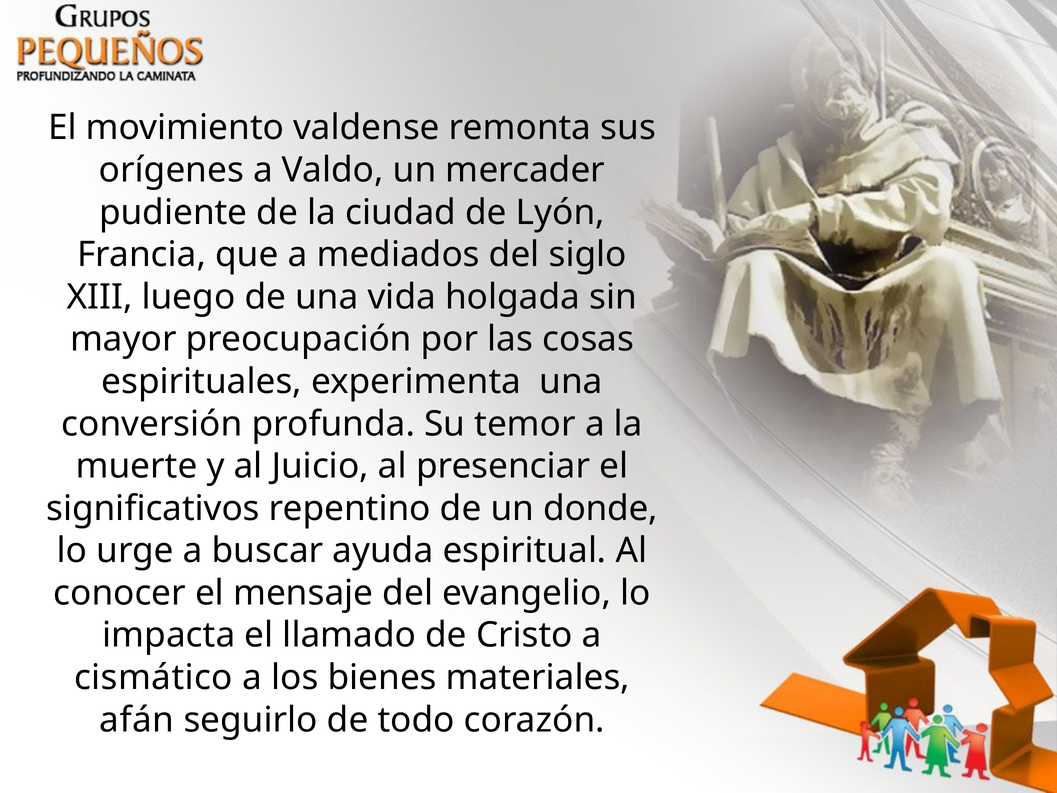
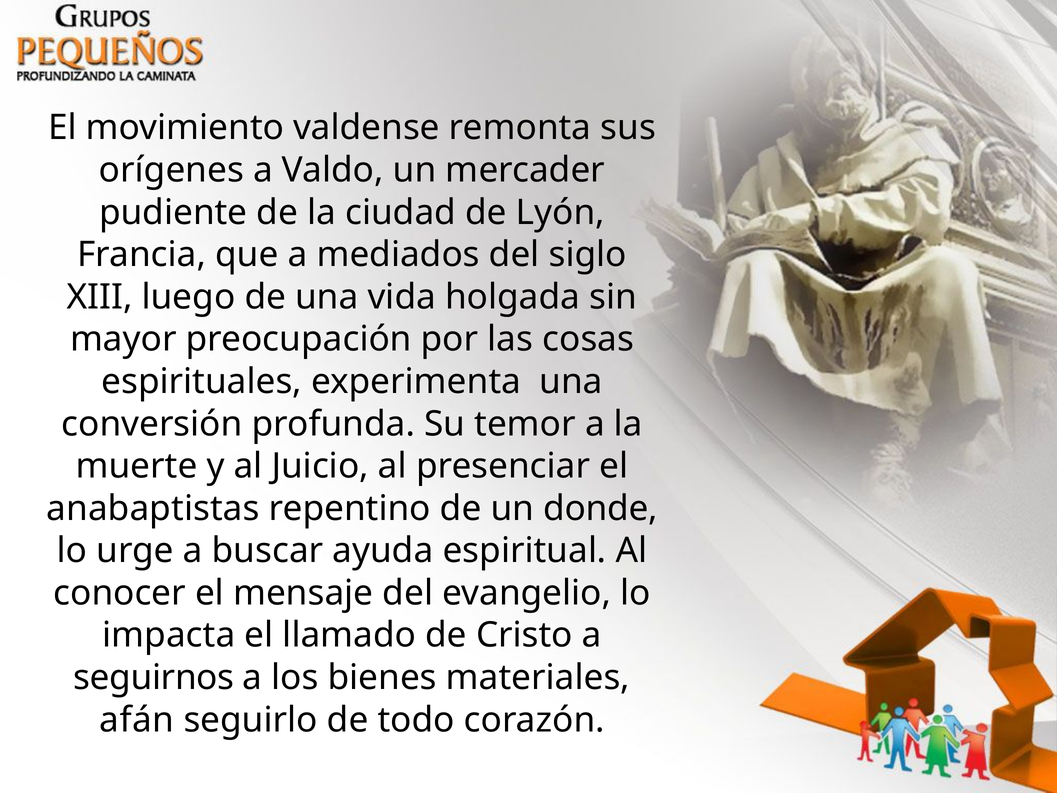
significativos: significativos -> anabaptistas
cismático: cismático -> seguirnos
